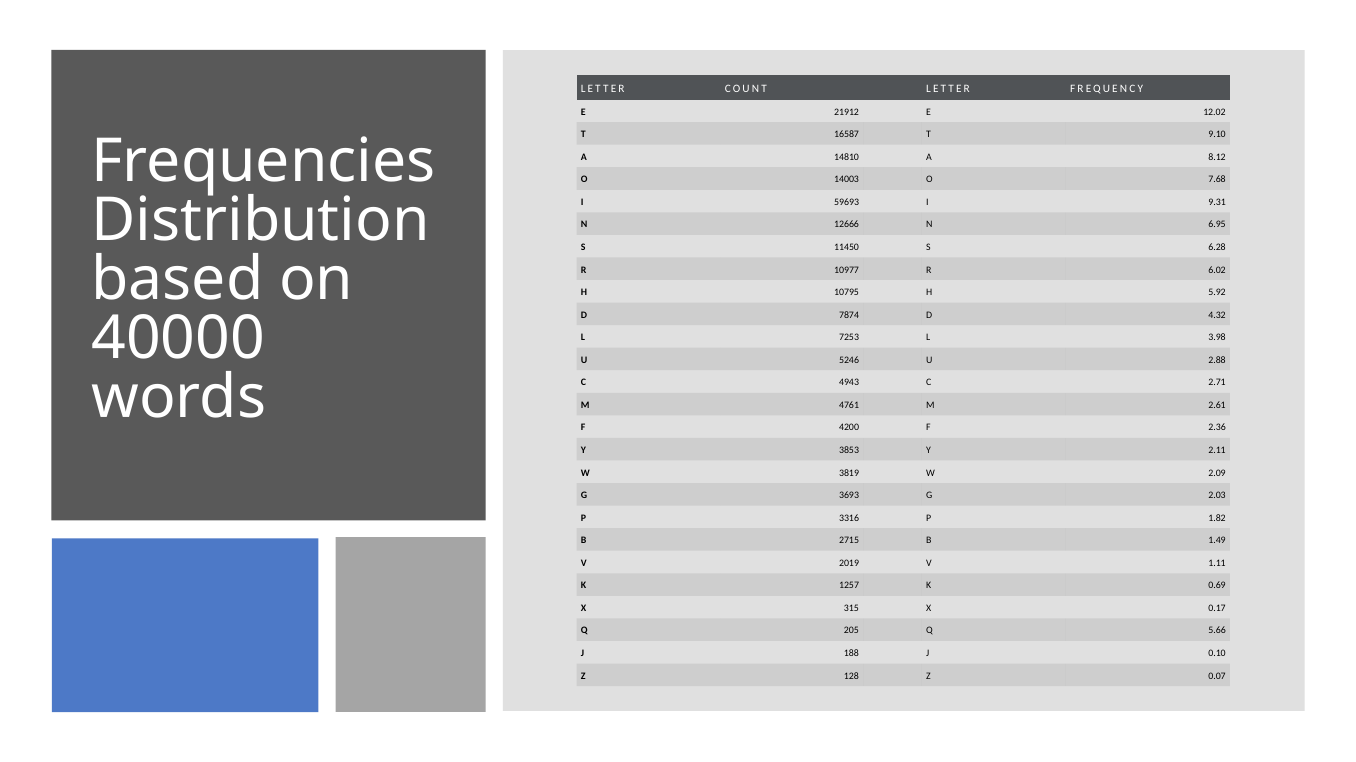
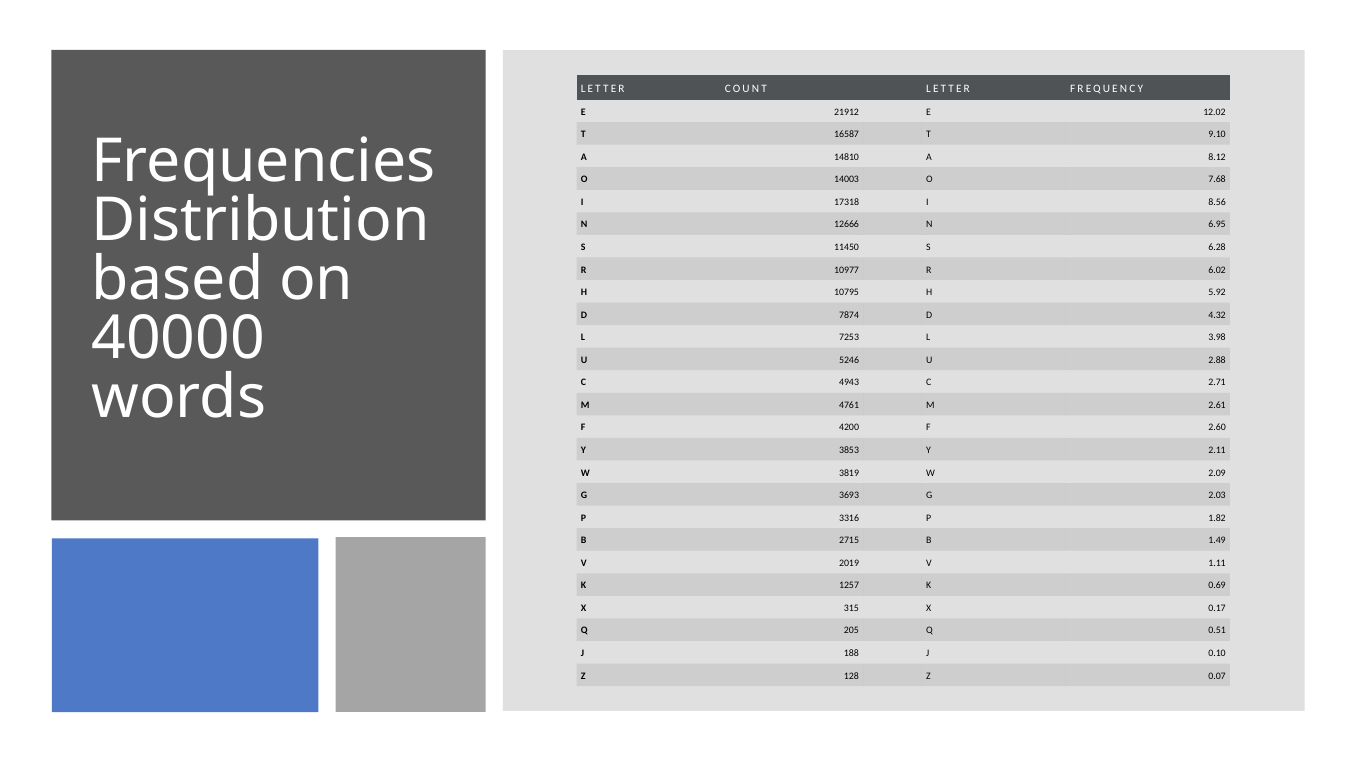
59693: 59693 -> 17318
9.31: 9.31 -> 8.56
2.36: 2.36 -> 2.60
5.66: 5.66 -> 0.51
